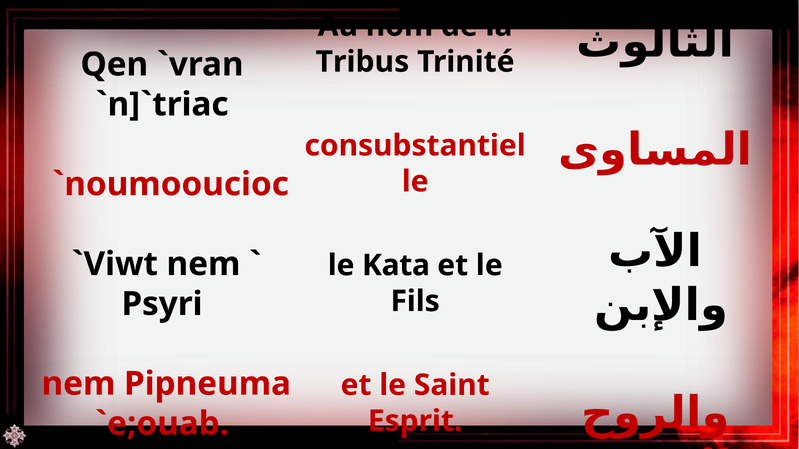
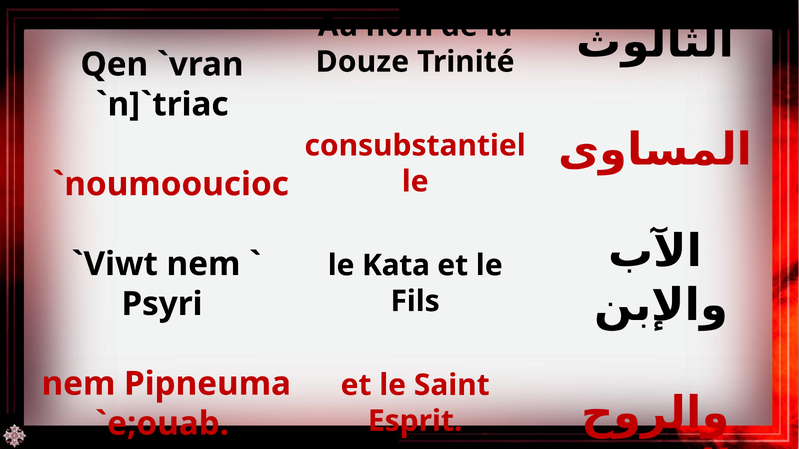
Tribus: Tribus -> Douze
